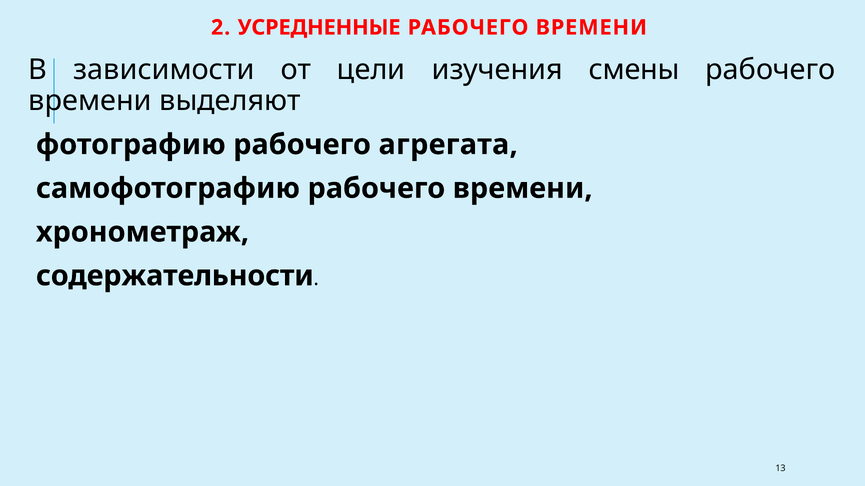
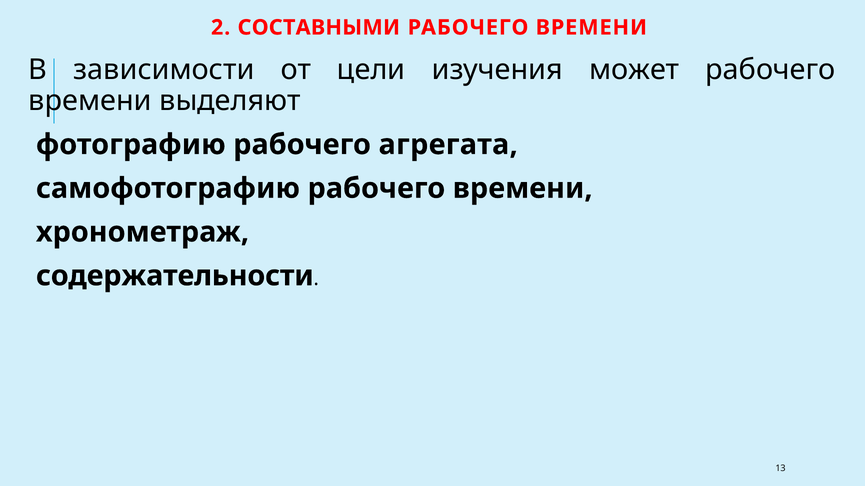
УСРЕДНЕННЫЕ: УСРЕДНЕННЫЕ -> СОСТАВНЫМИ
смены: смены -> может
